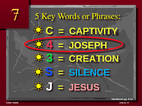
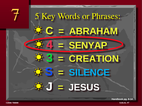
CAPTIVITY: CAPTIVITY -> ABRAHAM
JOSEPH: JOSEPH -> SENYAP
JESUS colour: pink -> white
